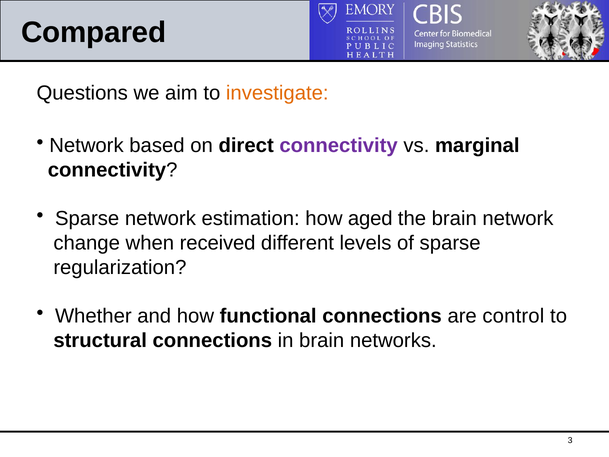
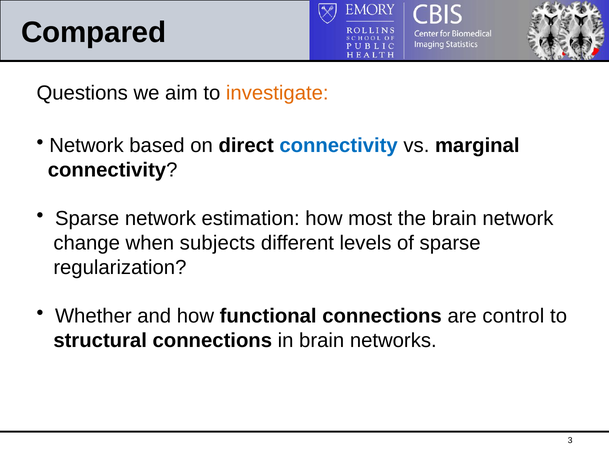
connectivity at (339, 146) colour: purple -> blue
aged: aged -> most
received: received -> subjects
